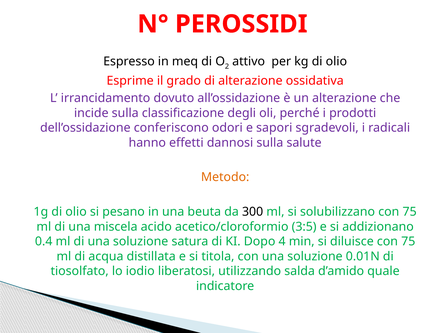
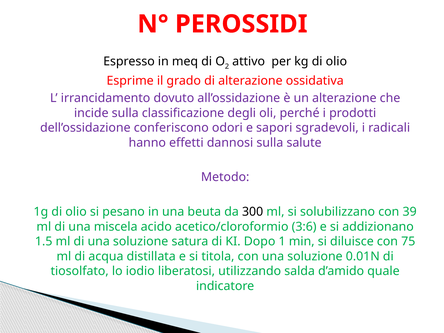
Metodo colour: orange -> purple
solubilizzano con 75: 75 -> 39
3:5: 3:5 -> 3:6
0.4: 0.4 -> 1.5
4: 4 -> 1
